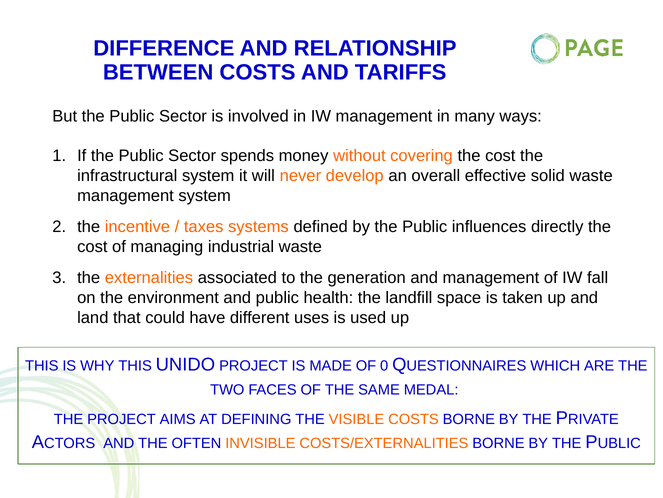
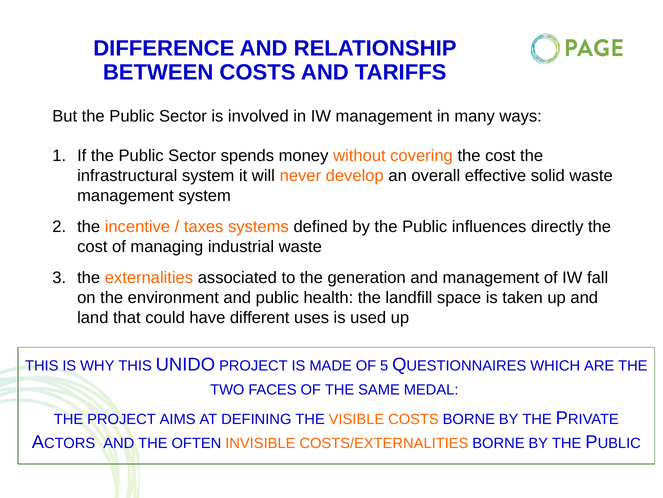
0: 0 -> 5
